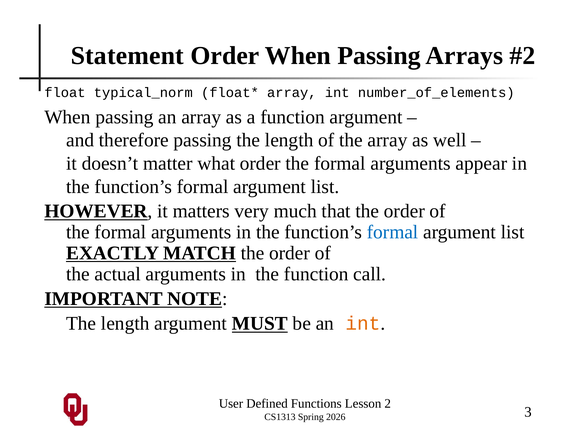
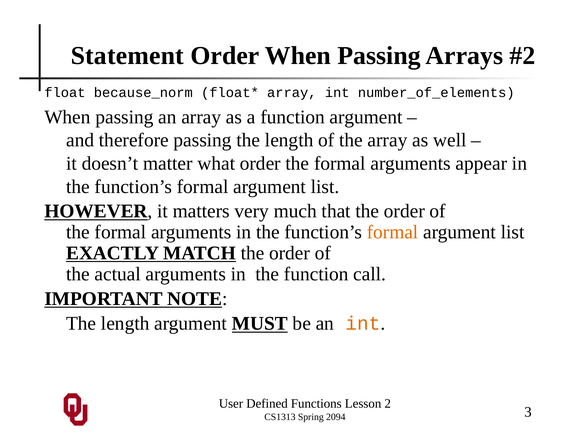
typical_norm: typical_norm -> because_norm
formal at (393, 232) colour: blue -> orange
2026: 2026 -> 2094
